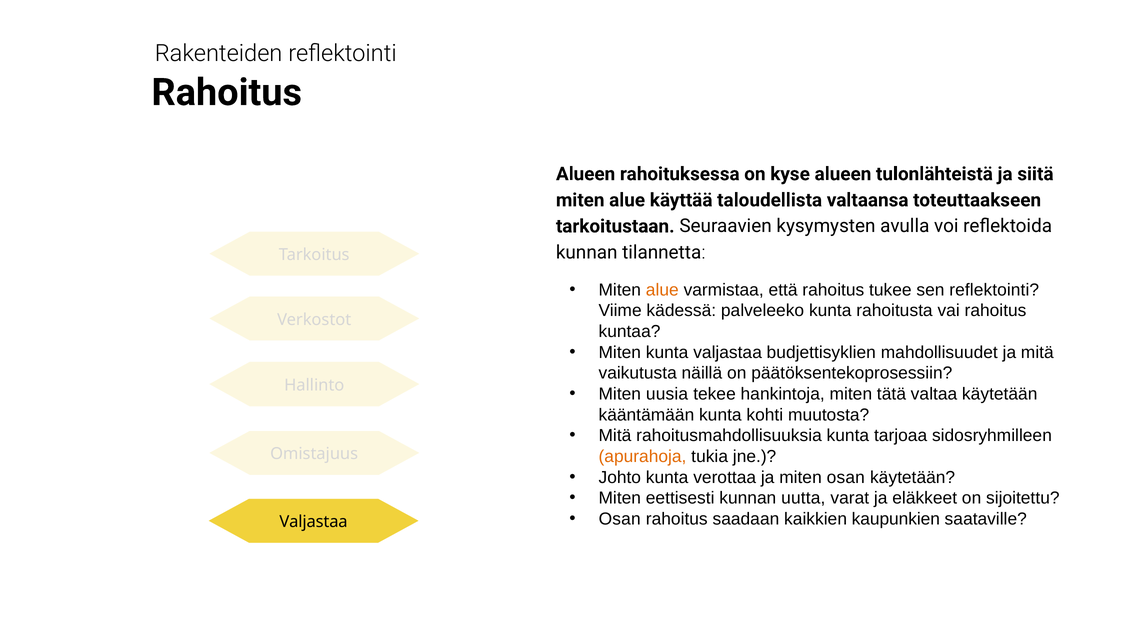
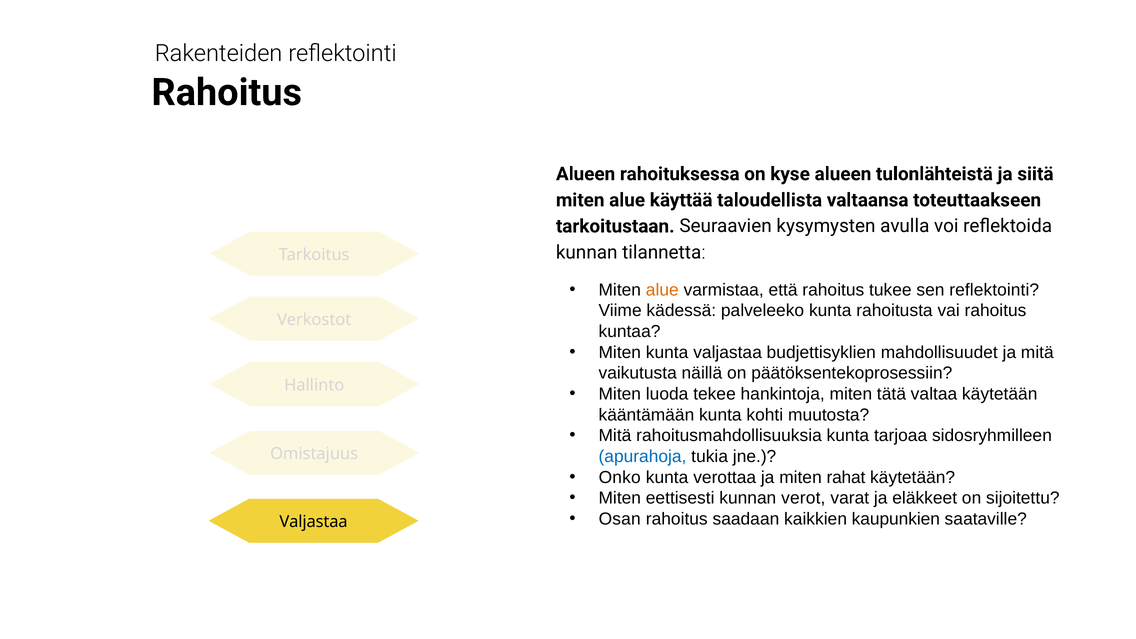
uusia: uusia -> luoda
apurahoja colour: orange -> blue
Johto: Johto -> Onko
miten osan: osan -> rahat
uutta: uutta -> verot
